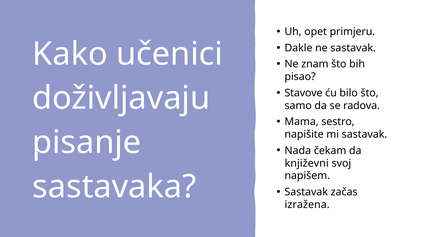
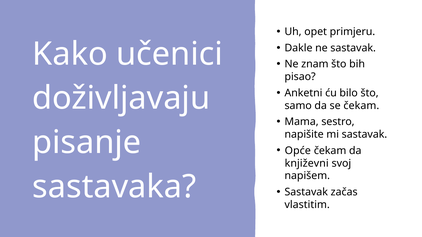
Stavove: Stavove -> Anketni
se radova: radova -> čekam
Nada: Nada -> Opće
izražena: izražena -> vlastitim
